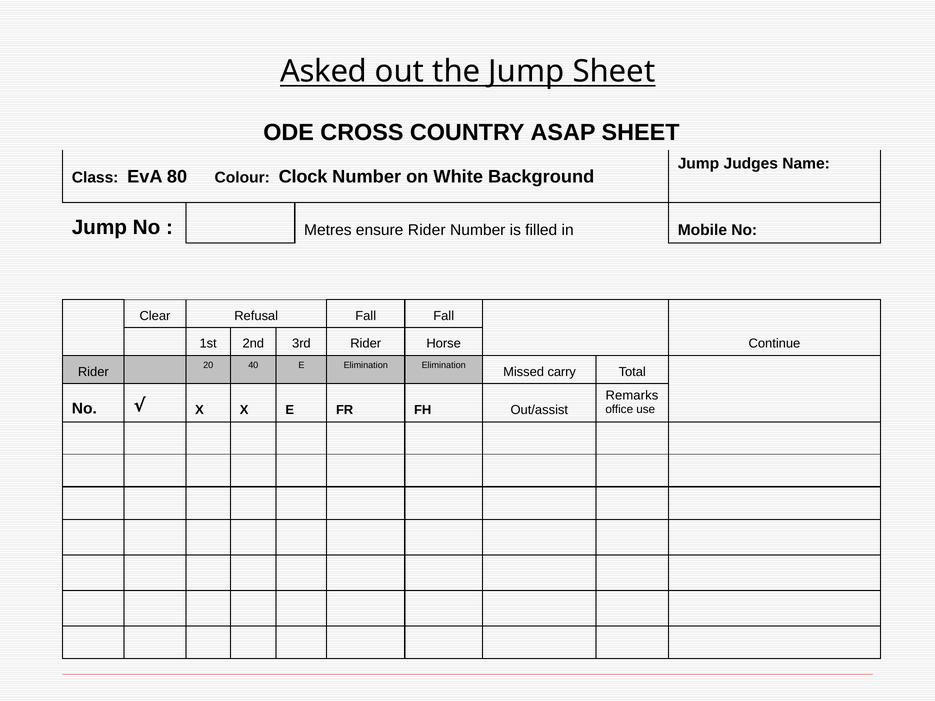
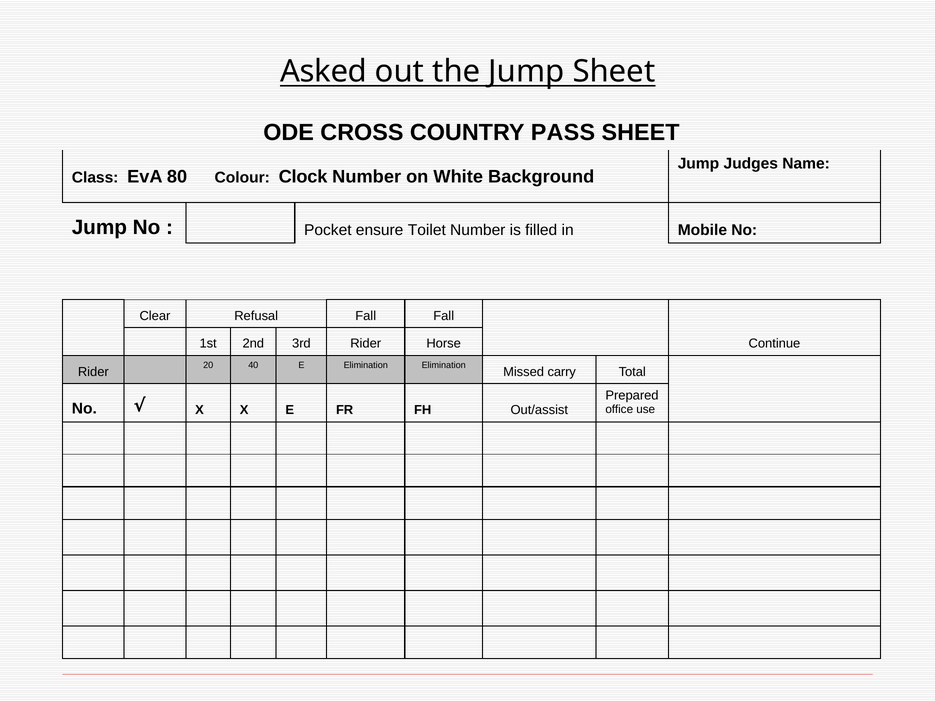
ASAP: ASAP -> PASS
Metres: Metres -> Pocket
ensure Rider: Rider -> Toilet
Remarks: Remarks -> Prepared
